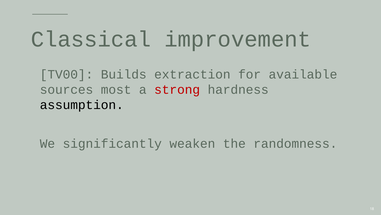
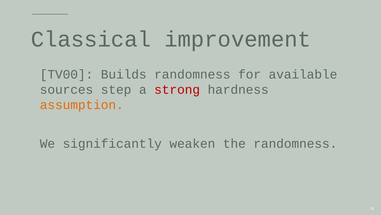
Builds extraction: extraction -> randomness
most: most -> step
assumption colour: black -> orange
